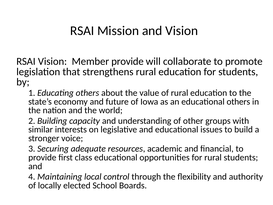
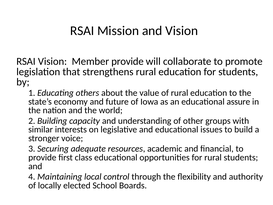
educational others: others -> assure
